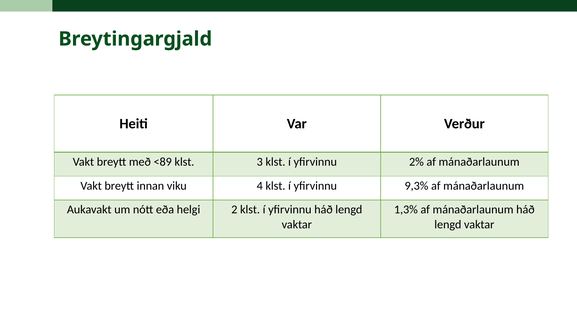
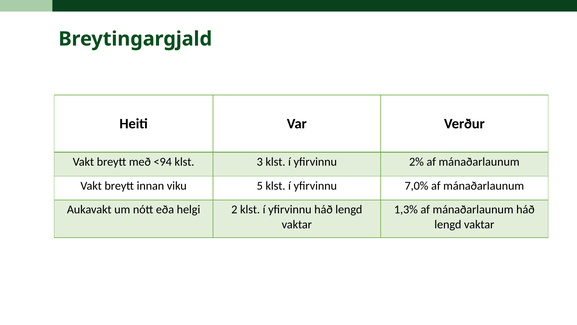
<89: <89 -> <94
4: 4 -> 5
9,3%: 9,3% -> 7,0%
